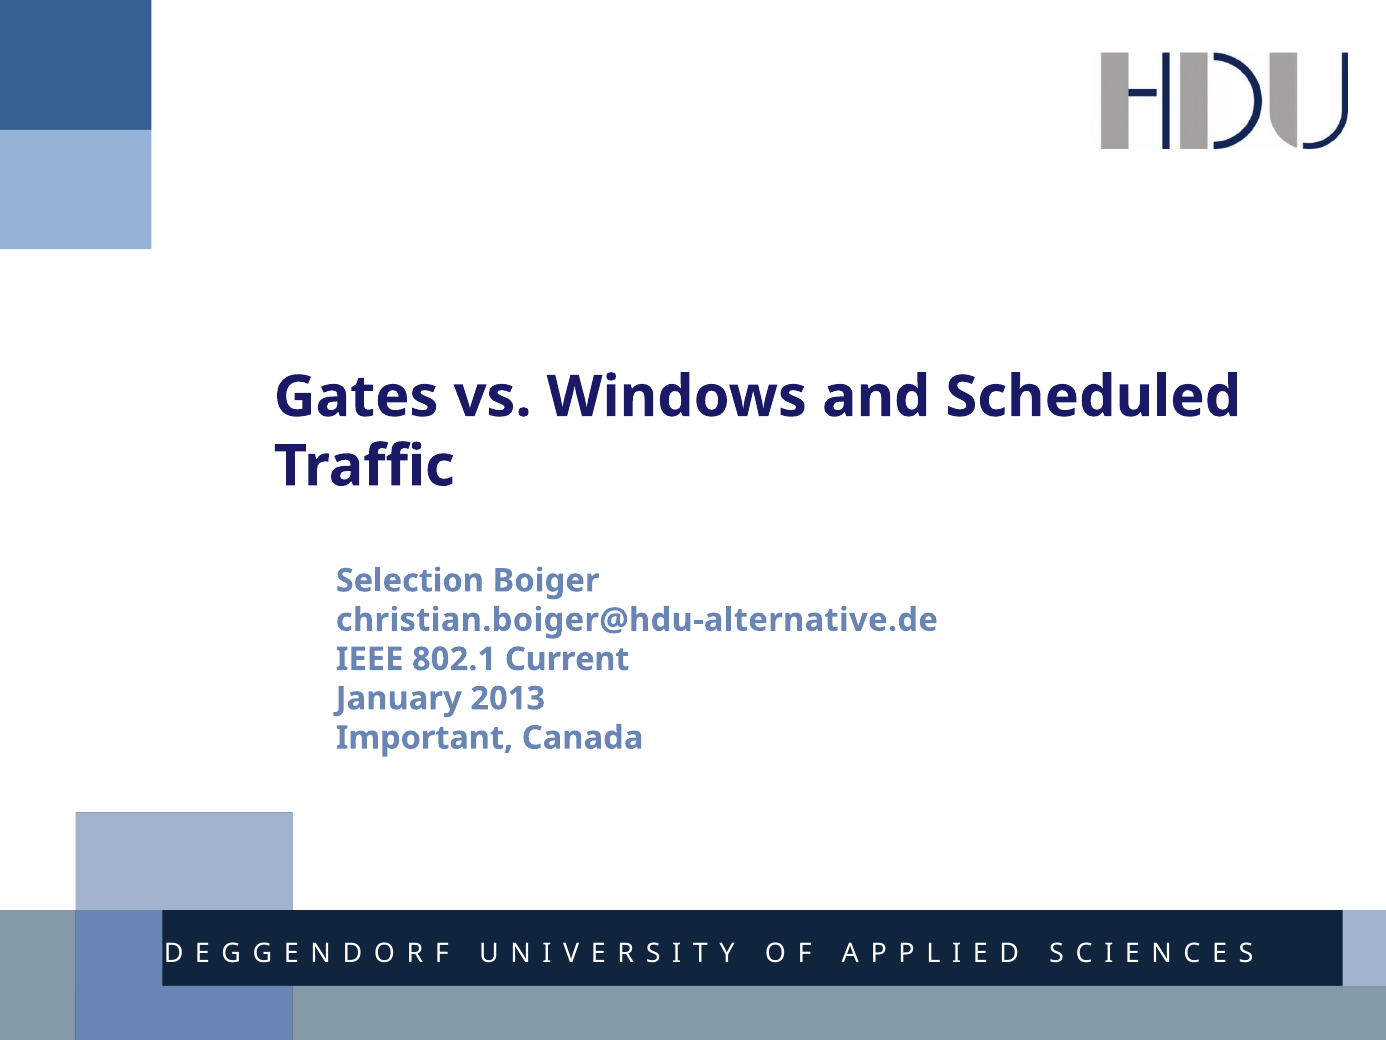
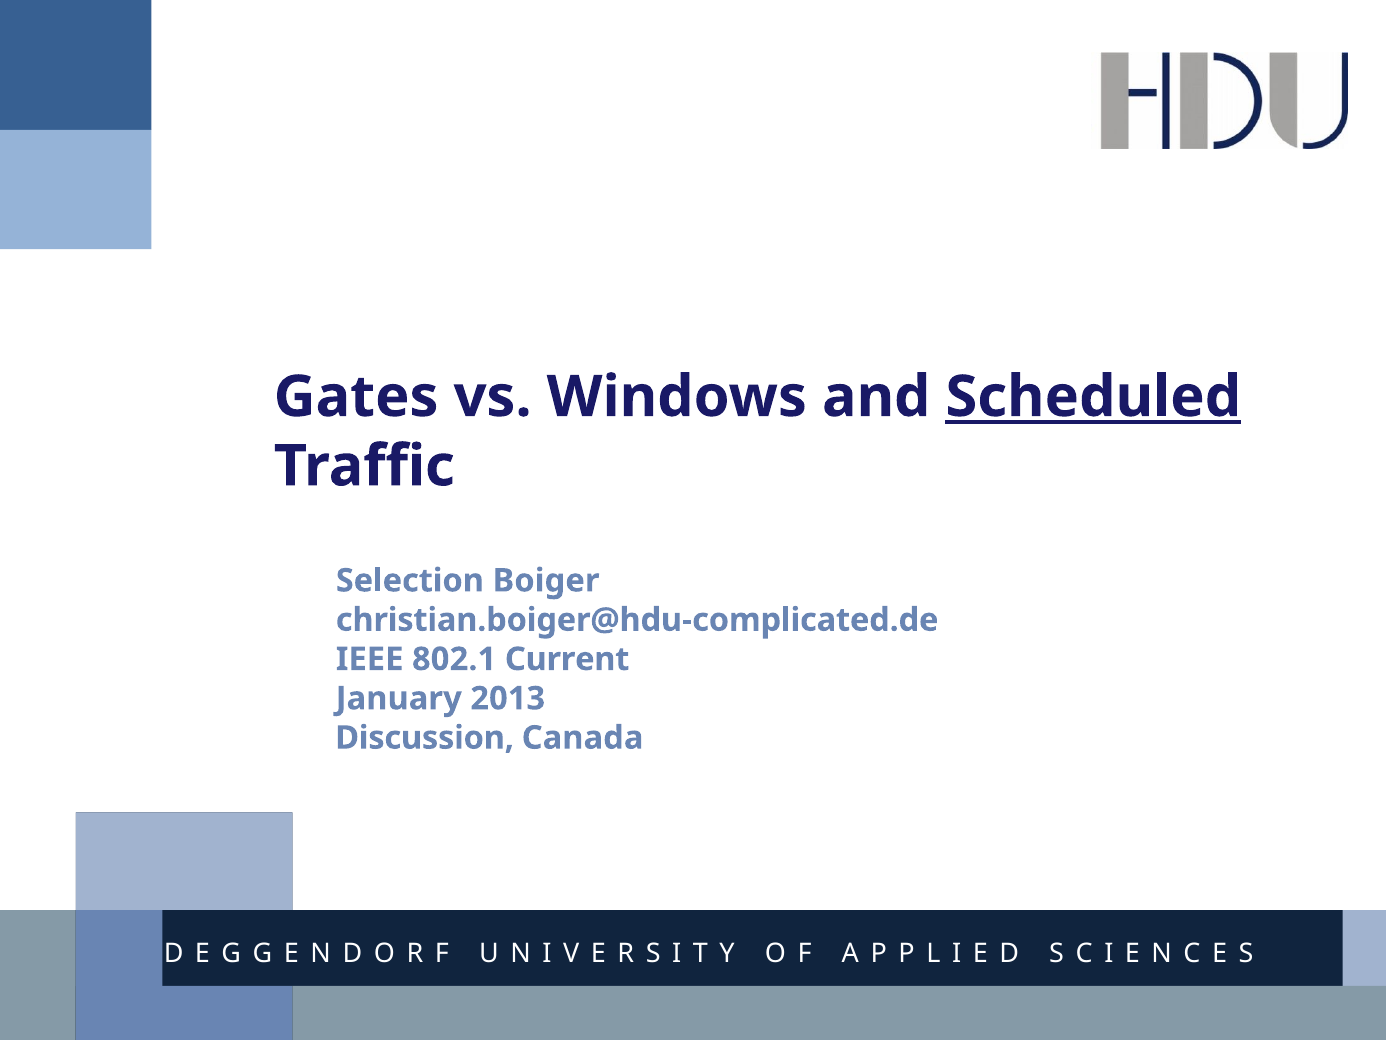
Scheduled underline: none -> present
christian.boiger@hdu-alternative.de: christian.boiger@hdu-alternative.de -> christian.boiger@hdu-complicated.de
Important: Important -> Discussion
